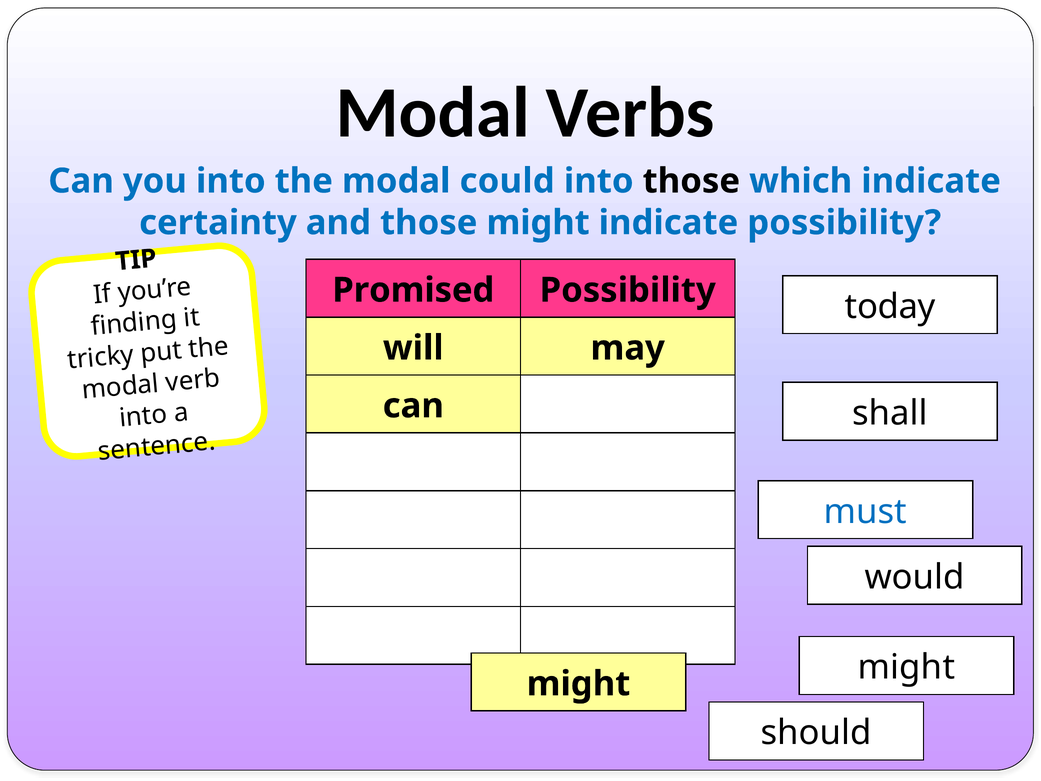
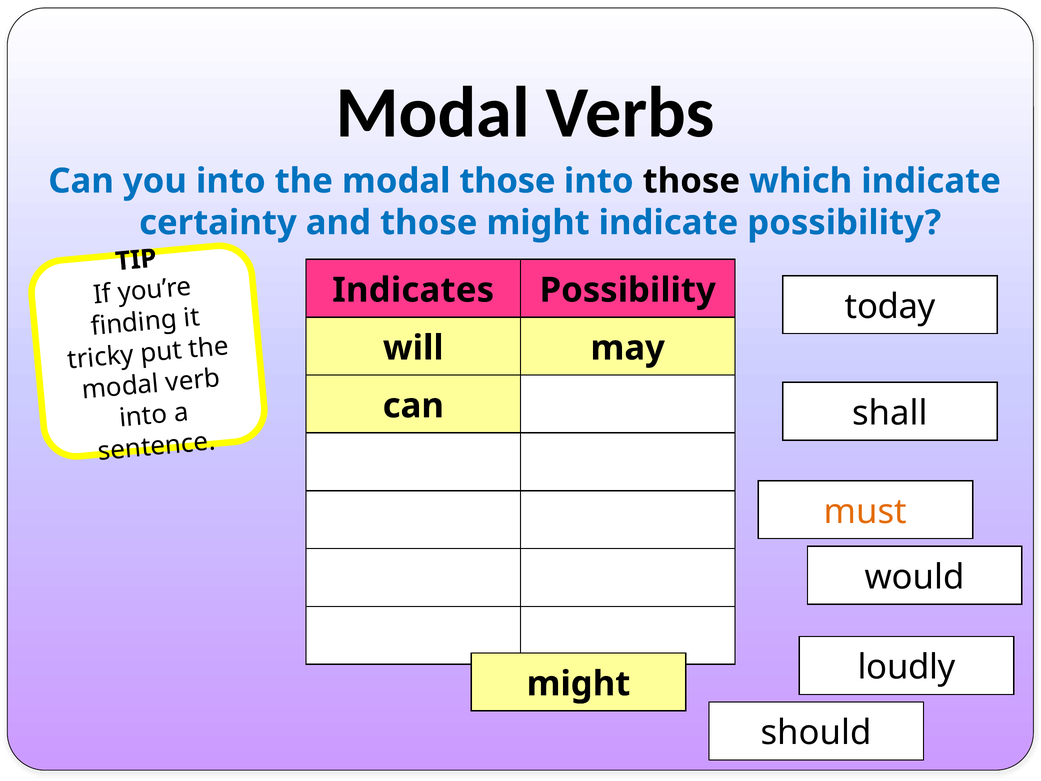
modal could: could -> those
Promised: Promised -> Indicates
must colour: blue -> orange
might at (906, 667): might -> loudly
